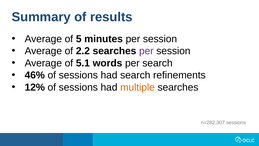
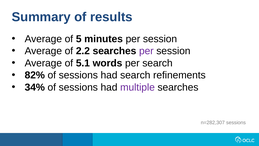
46%: 46% -> 82%
12%: 12% -> 34%
multiple colour: orange -> purple
